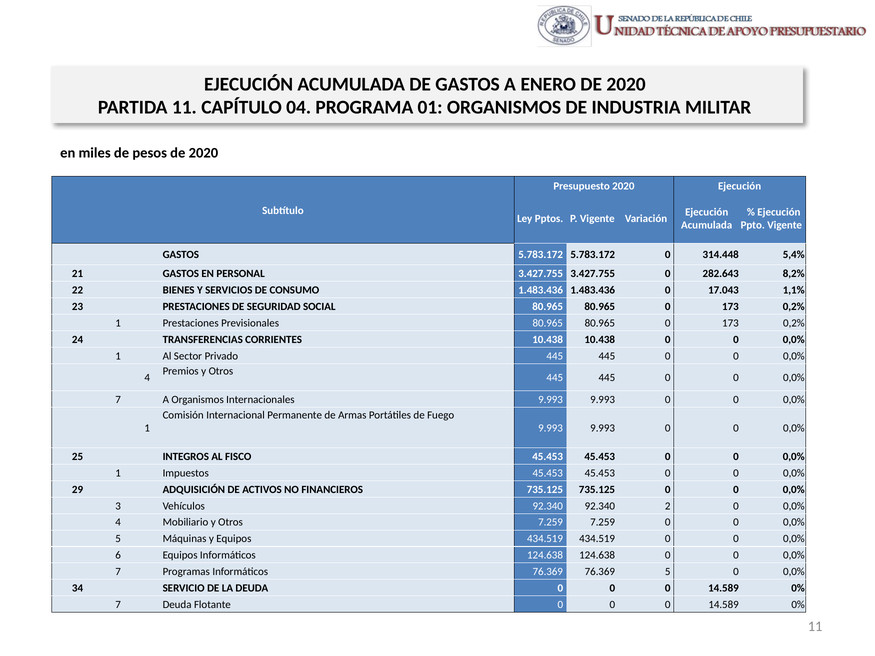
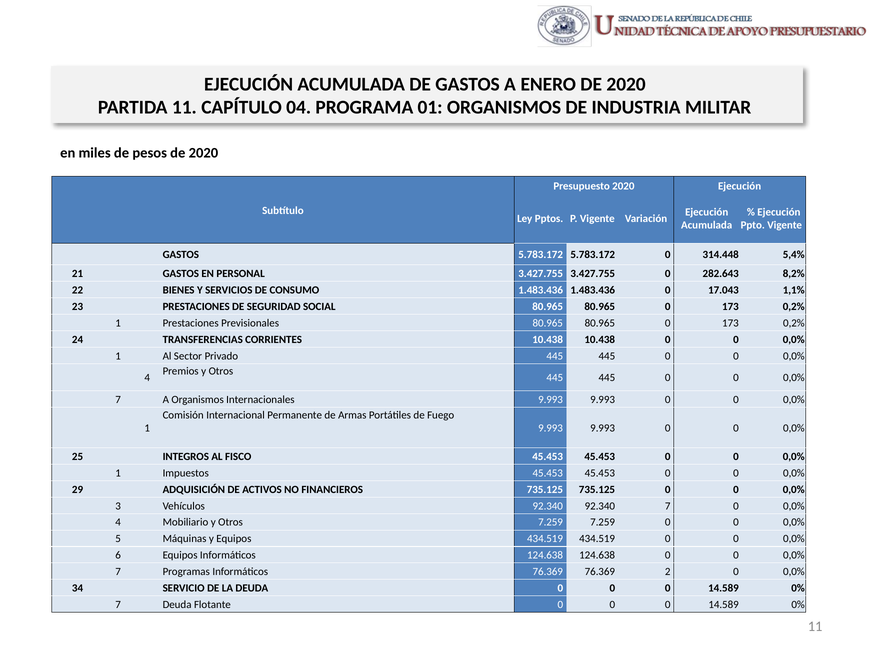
92.340 2: 2 -> 7
76.369 5: 5 -> 2
